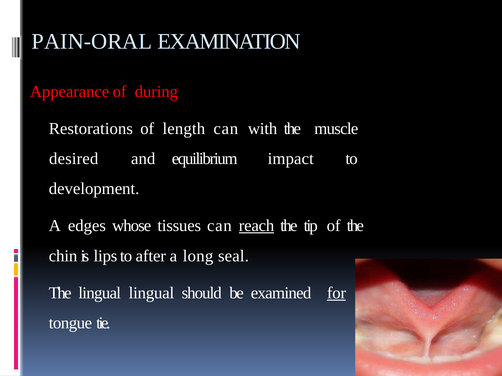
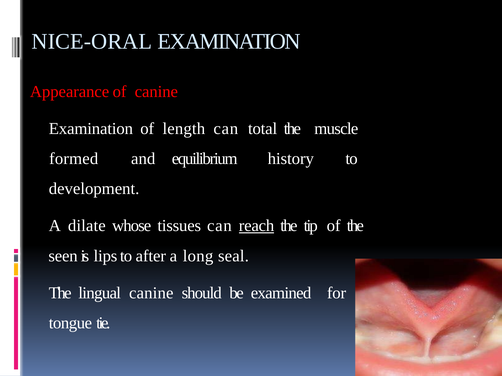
PAIN-ORAL: PAIN-ORAL -> NICE-ORAL
of during: during -> canine
Restorations at (91, 129): Restorations -> Examination
with: with -> total
desired: desired -> formed
impact: impact -> history
edges: edges -> dilate
chin: chin -> seen
lingual lingual: lingual -> canine
for underline: present -> none
